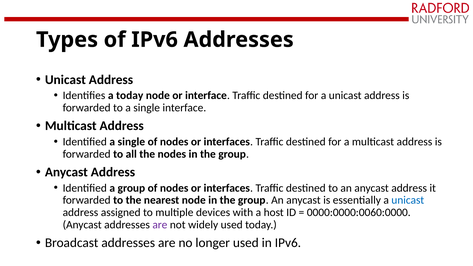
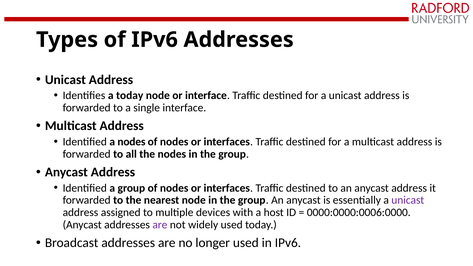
Identified a single: single -> nodes
unicast at (408, 200) colour: blue -> purple
0000:0000:0060:0000: 0000:0000:0060:0000 -> 0000:0000:0006:0000
